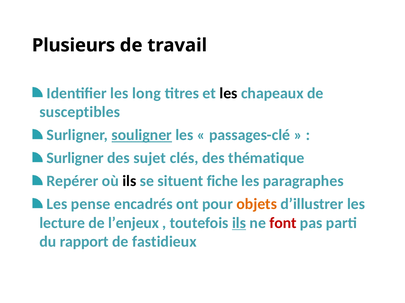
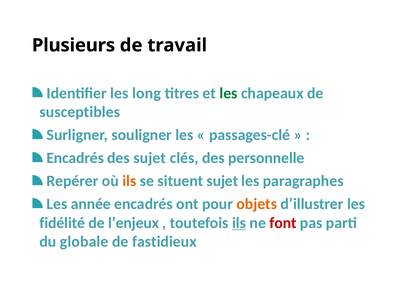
les at (229, 93) colour: black -> green
souligner underline: present -> none
Surligner at (75, 158): Surligner -> Encadrés
thématique: thématique -> personnelle
ils at (129, 182) colour: black -> orange
situent fiche: fiche -> sujet
pense: pense -> année
lecture: lecture -> fidélité
rapport: rapport -> globale
